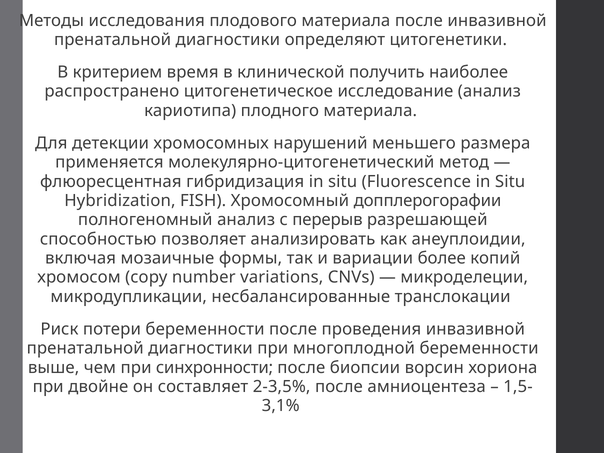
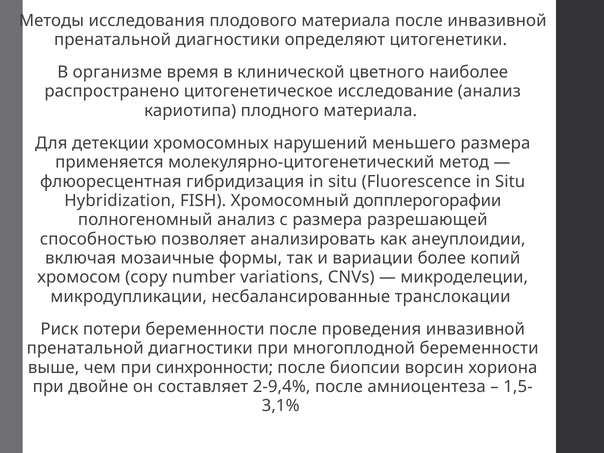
критерием: критерием -> организме
получить: получить -> цветного
с перерыв: перерыв -> размера
2-3,5%: 2-3,5% -> 2-9,4%
